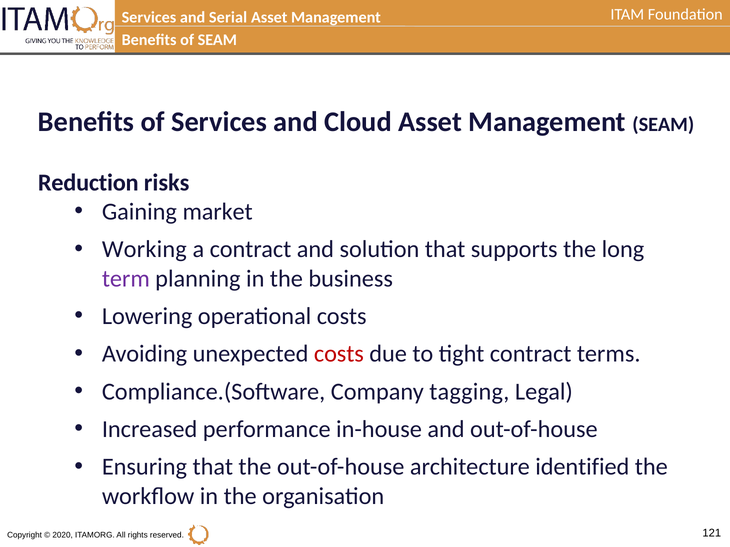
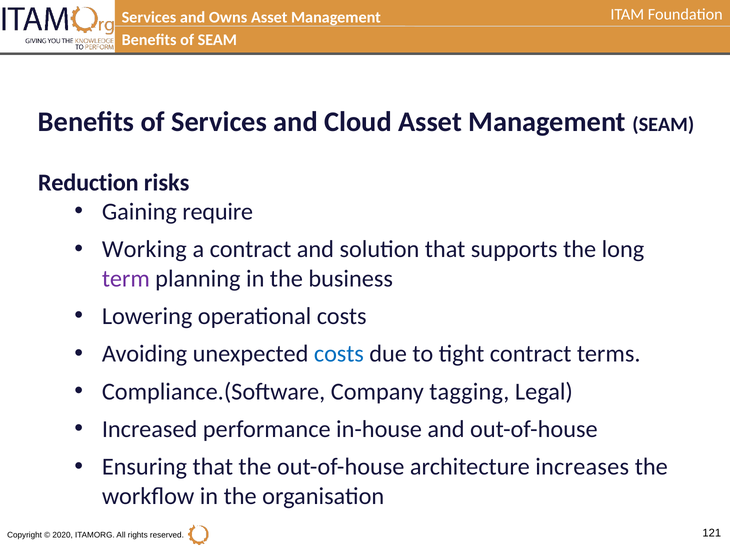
Serial: Serial -> Owns
market: market -> require
costs at (339, 354) colour: red -> blue
identified: identified -> increases
